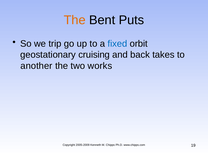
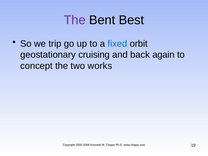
The at (75, 20) colour: orange -> purple
Puts: Puts -> Best
takes: takes -> again
another: another -> concept
